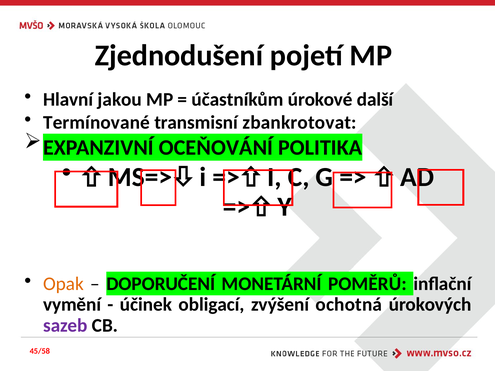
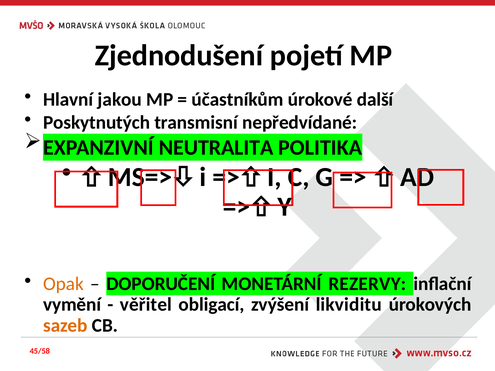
Termínované: Termínované -> Poskytnutých
zbankrotovat: zbankrotovat -> nepředvídané
OCEŇOVÁNÍ: OCEŇOVÁNÍ -> NEUTRALITA
POMĚRŮ: POMĚRŮ -> REZERVY
účinek: účinek -> věřitel
ochotná: ochotná -> likviditu
sazeb colour: purple -> orange
